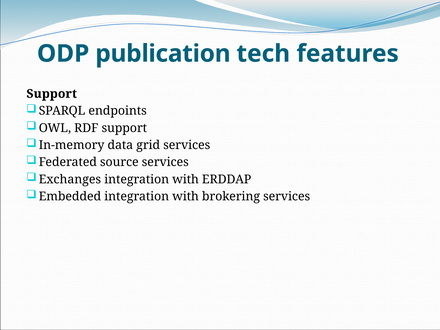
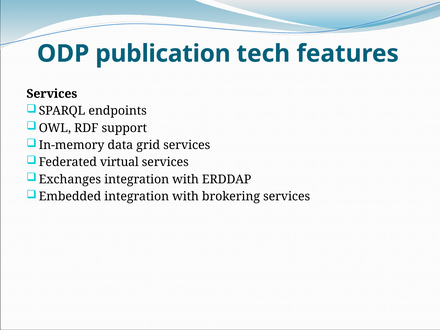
Support at (52, 94): Support -> Services
source: source -> virtual
